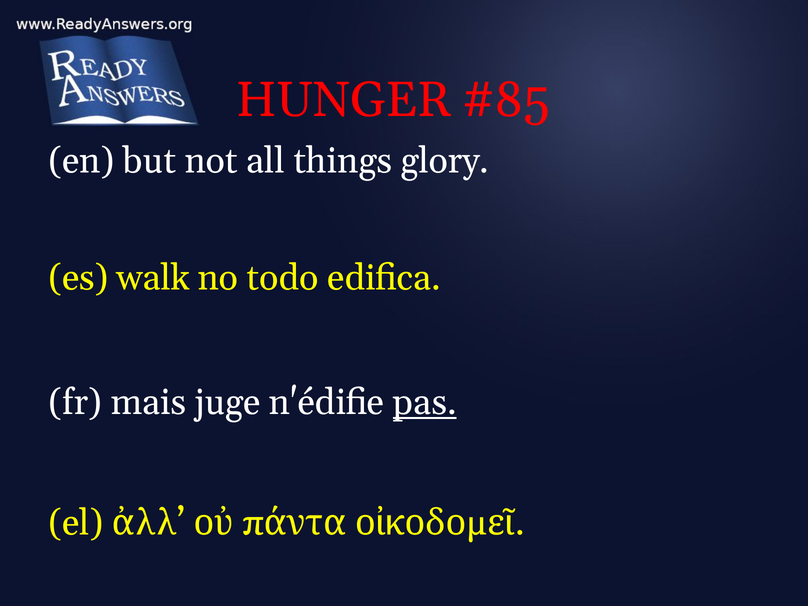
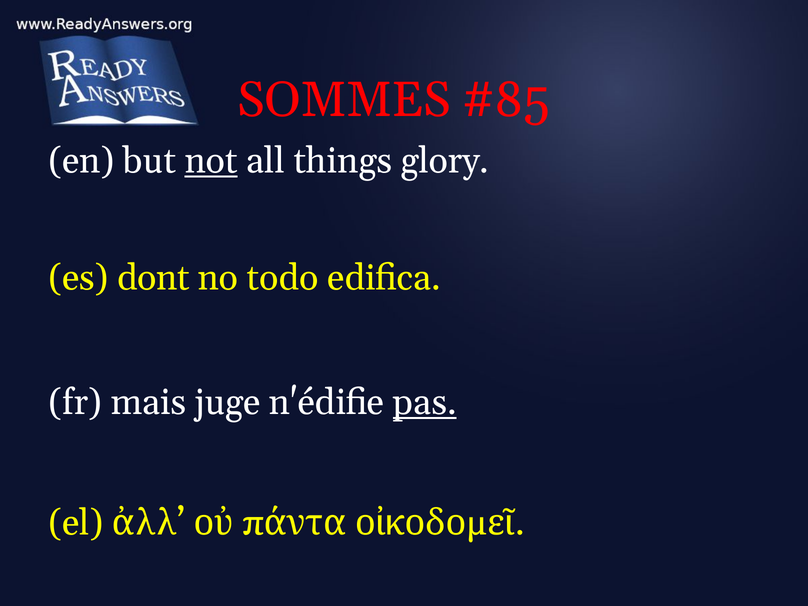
HUNGER: HUNGER -> SOMMES
not underline: none -> present
walk: walk -> dont
